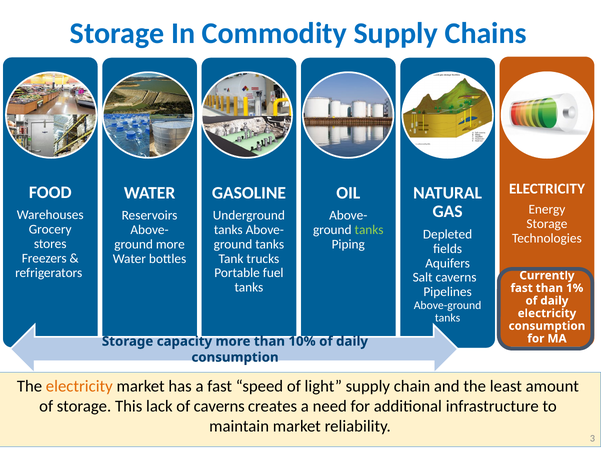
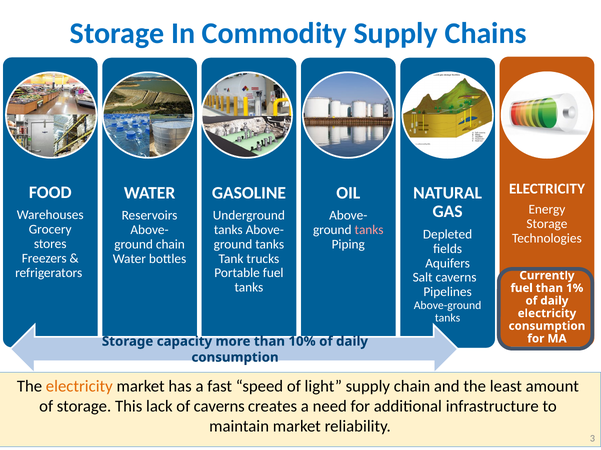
tanks at (369, 230) colour: light green -> pink
more at (170, 245): more -> chain
fast at (522, 289): fast -> fuel
